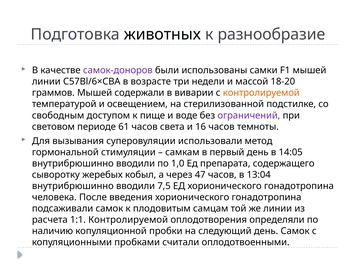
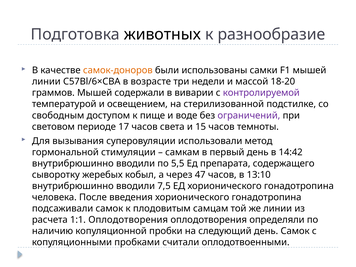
самок-доноров colour: purple -> orange
контролируемой at (261, 93) colour: orange -> purple
61: 61 -> 17
16: 16 -> 15
14:05: 14:05 -> 14:42
1,0: 1,0 -> 5,5
13:04: 13:04 -> 13:10
1:1 Контролируемой: Контролируемой -> Оплодотворения
